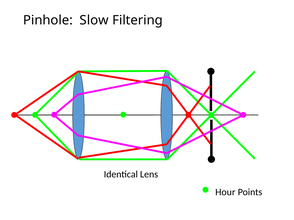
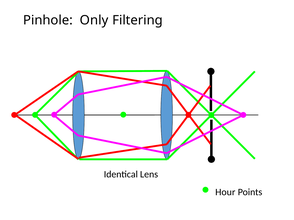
Slow: Slow -> Only
